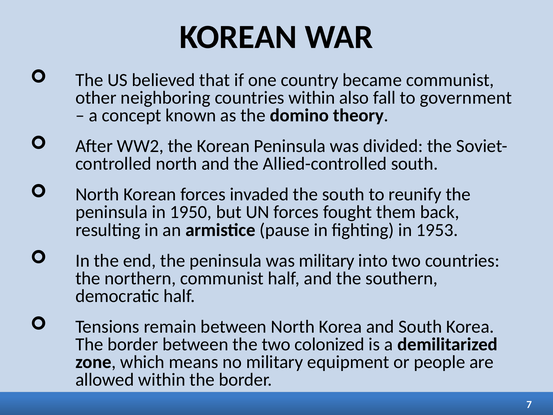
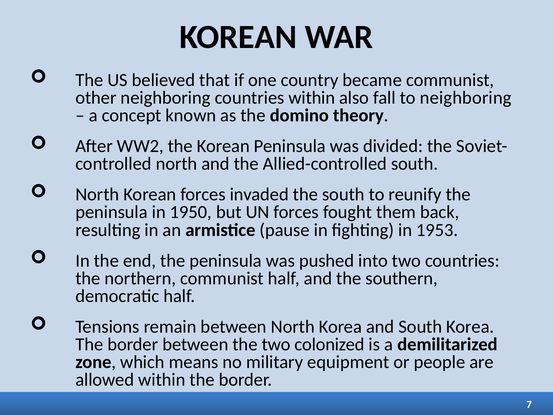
to government: government -> neighboring
was military: military -> pushed
